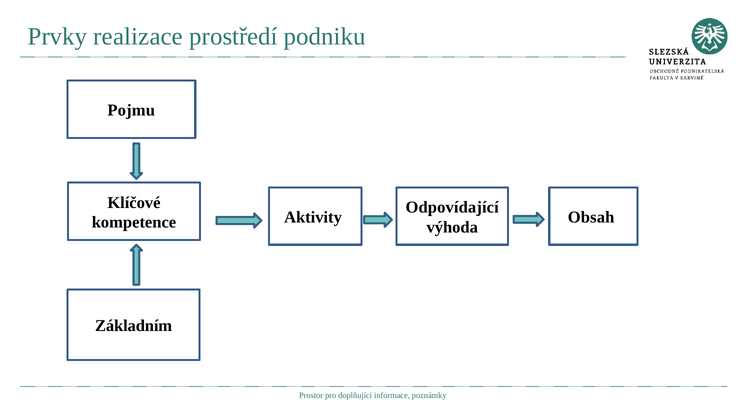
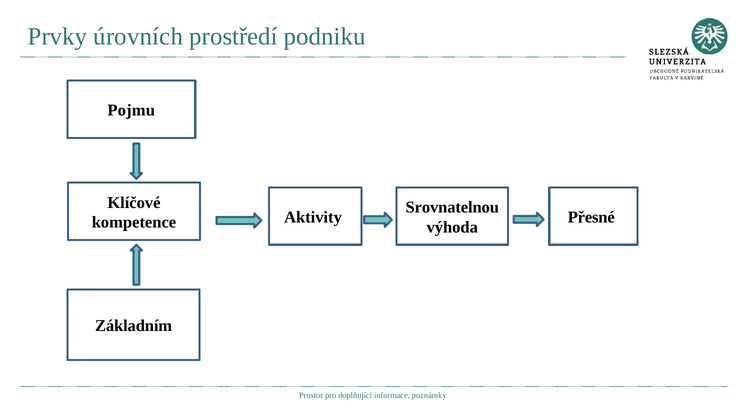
realizace: realizace -> úrovních
Odpovídající: Odpovídající -> Srovnatelnou
Obsah: Obsah -> Přesné
